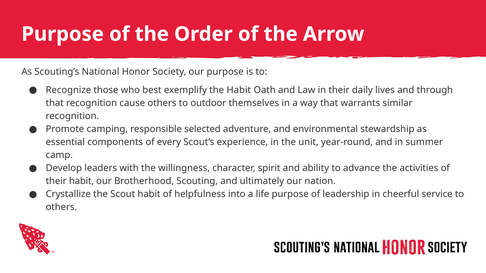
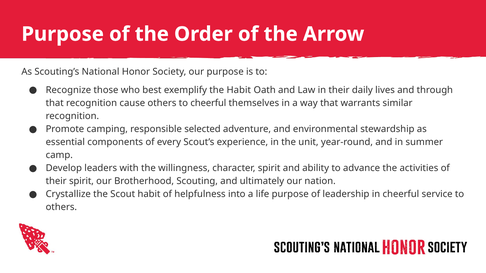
to outdoor: outdoor -> cheerful
their habit: habit -> spirit
